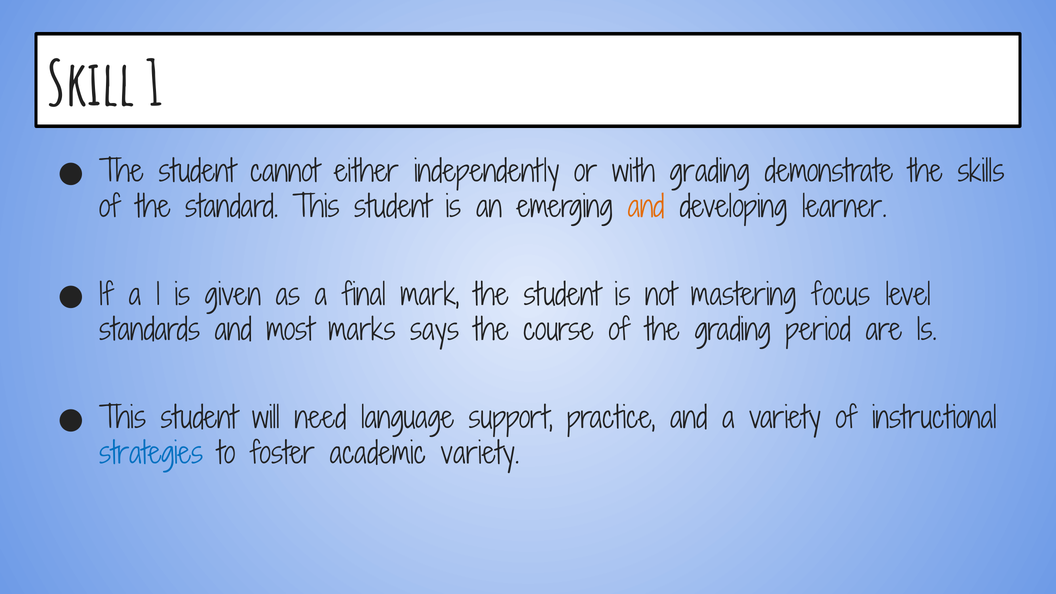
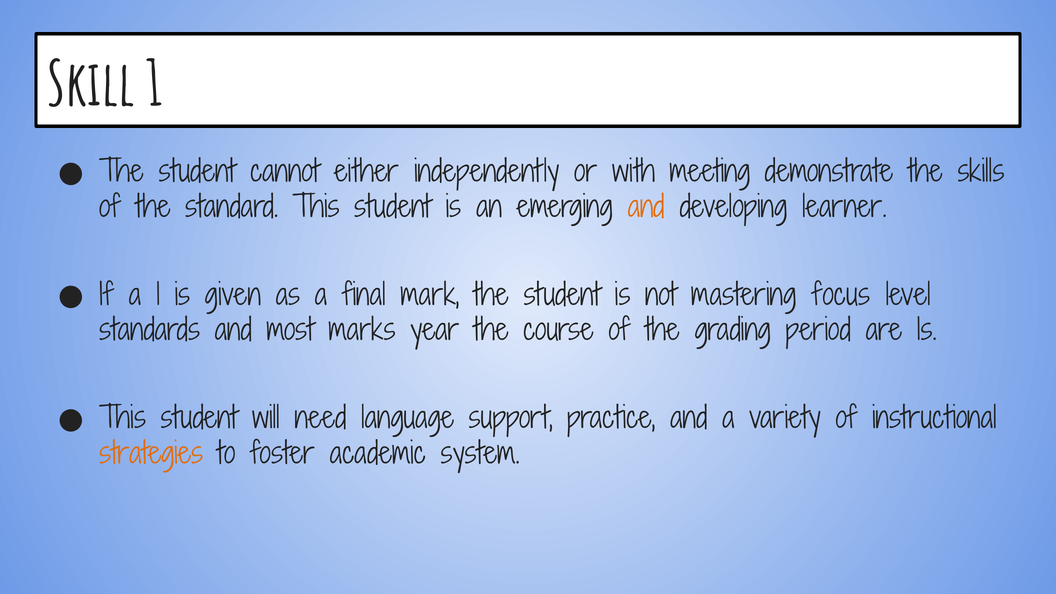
with grading: grading -> meeting
says: says -> year
strategies colour: blue -> orange
academic variety: variety -> system
